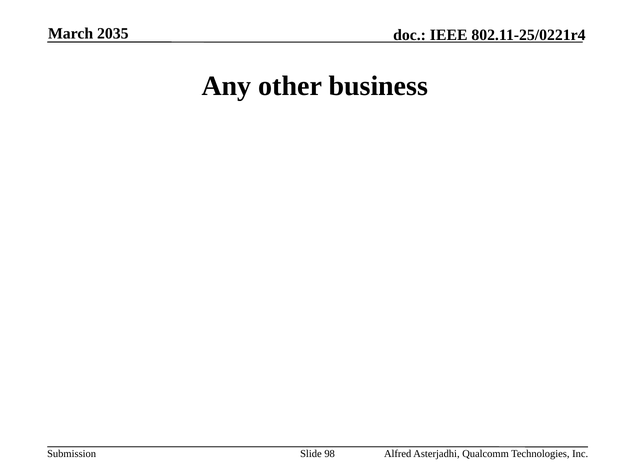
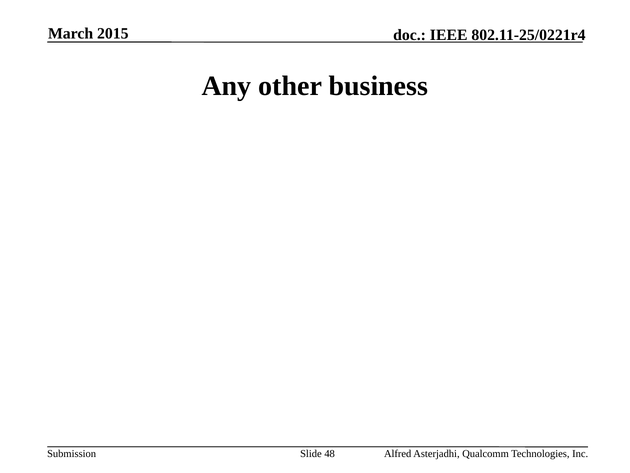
2035: 2035 -> 2015
98: 98 -> 48
